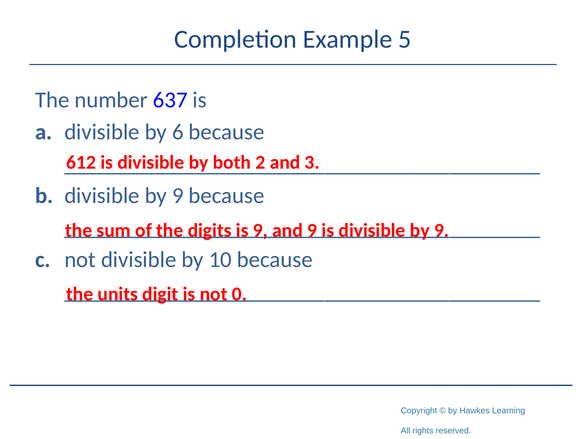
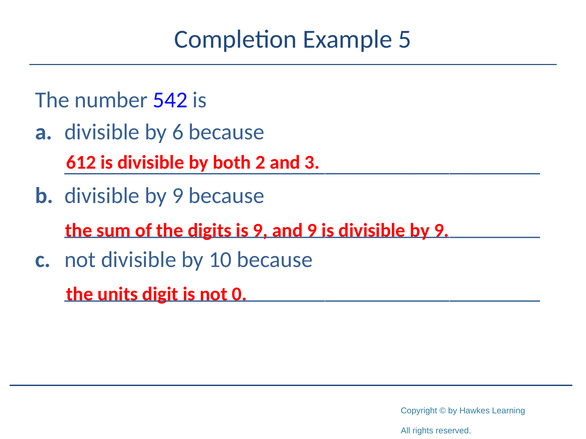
637: 637 -> 542
